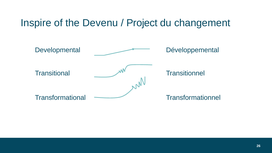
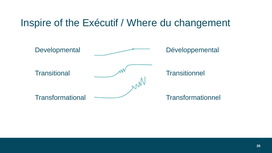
Devenu: Devenu -> Exécutif
Project: Project -> Where
